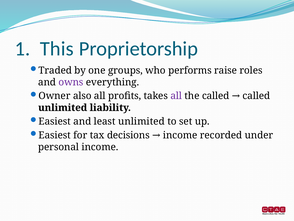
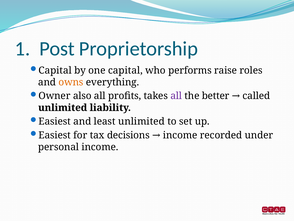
This: This -> Post
Traded at (55, 70): Traded -> Capital
one groups: groups -> capital
owns colour: purple -> orange
the called: called -> better
